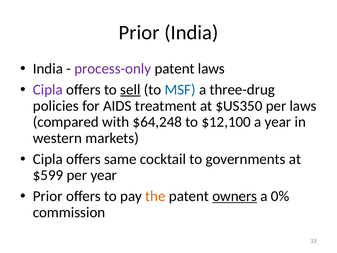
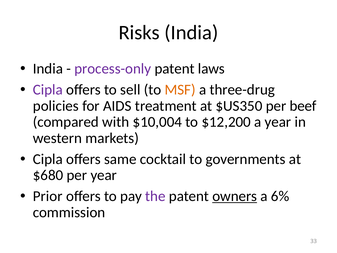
Prior at (139, 33): Prior -> Risks
sell underline: present -> none
MSF colour: blue -> orange
per laws: laws -> beef
$64,248: $64,248 -> $10,004
$12,100: $12,100 -> $12,200
$599: $599 -> $680
the colour: orange -> purple
0%: 0% -> 6%
